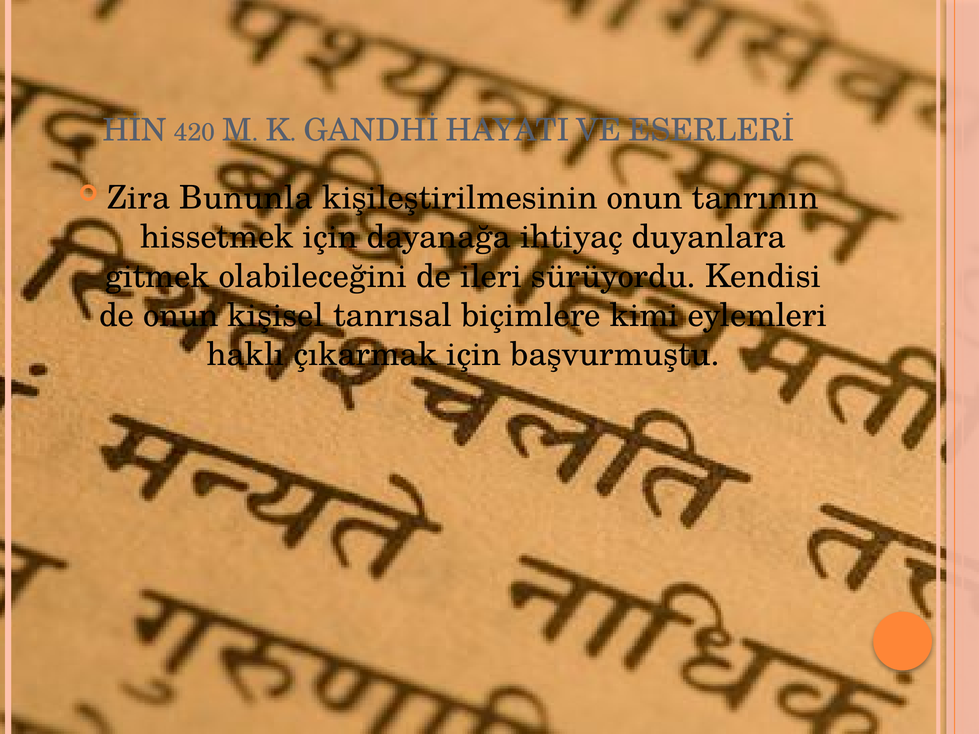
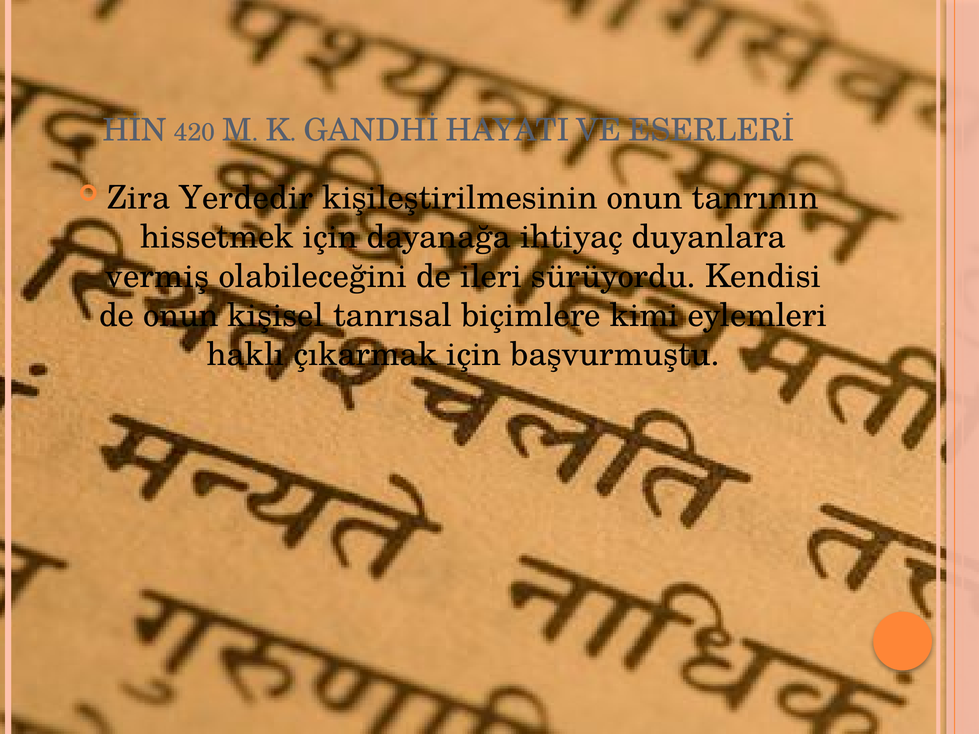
Bununla: Bununla -> Yerdedir
gitmek: gitmek -> vermiş
